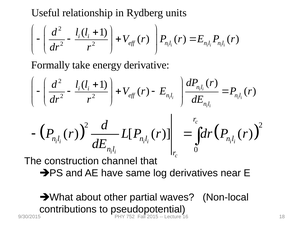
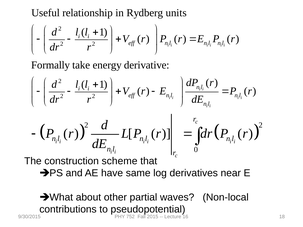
channel: channel -> scheme
